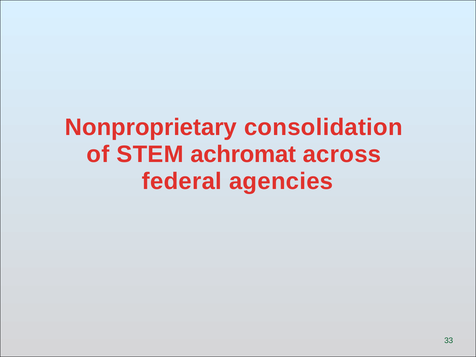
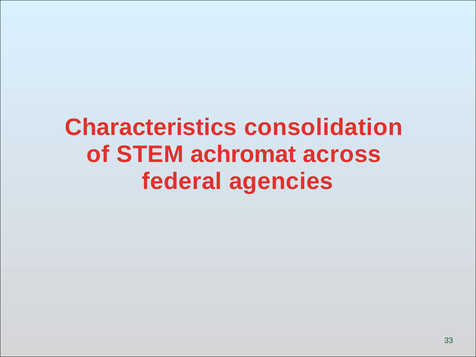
Nonproprietary: Nonproprietary -> Characteristics
